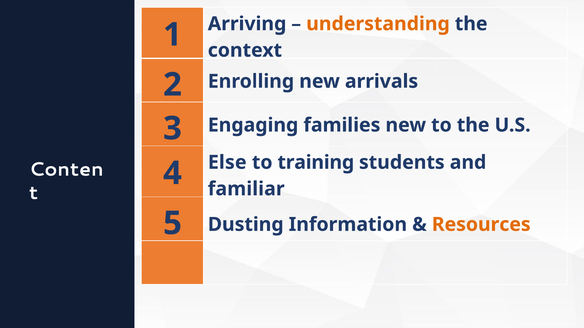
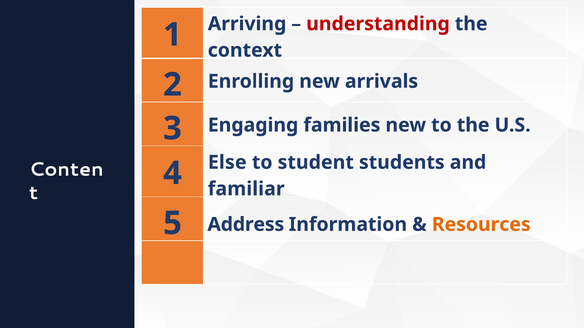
understanding colour: orange -> red
training: training -> student
Dusting: Dusting -> Address
